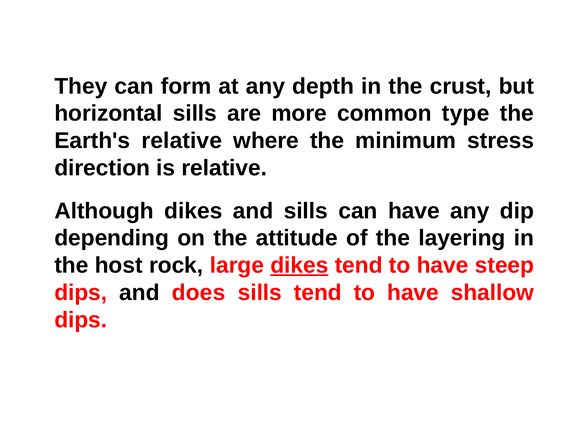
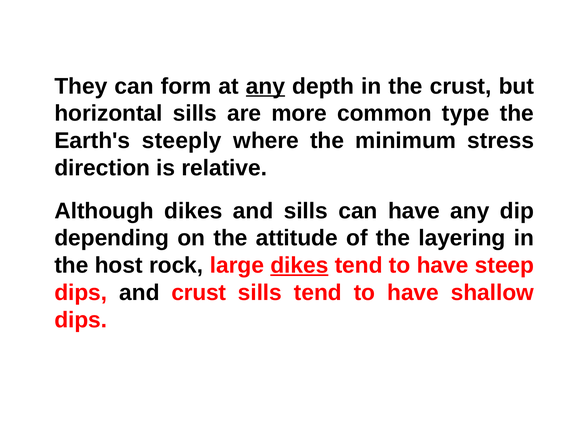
any at (265, 86) underline: none -> present
Earth's relative: relative -> steeply
and does: does -> crust
